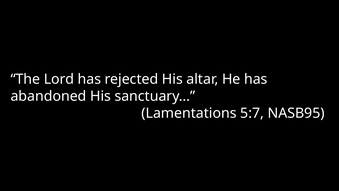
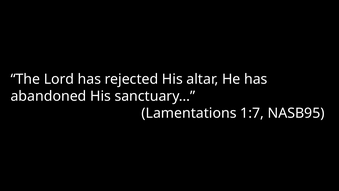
5:7: 5:7 -> 1:7
